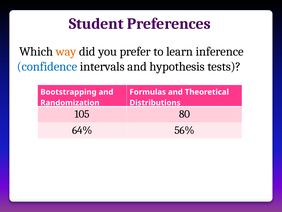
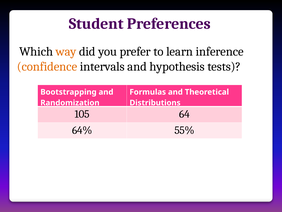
confidence colour: blue -> orange
80: 80 -> 64
56%: 56% -> 55%
